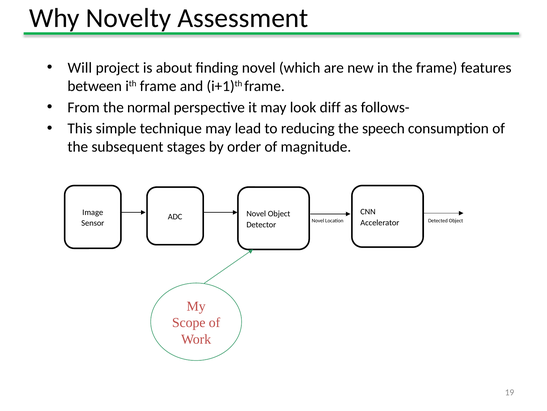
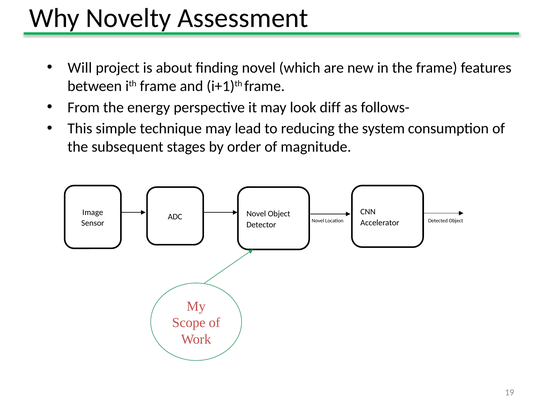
normal: normal -> energy
speech: speech -> system
